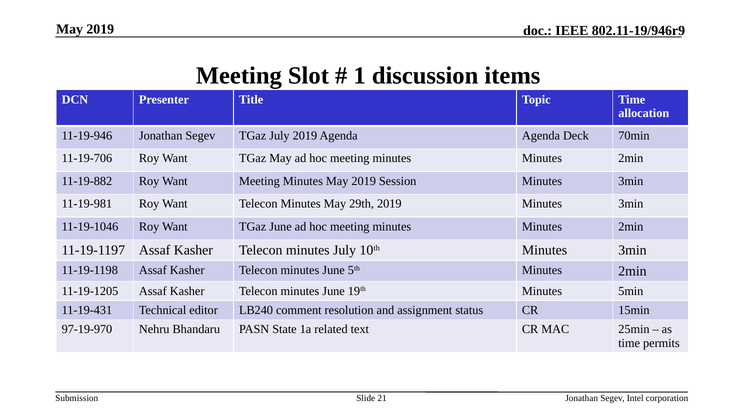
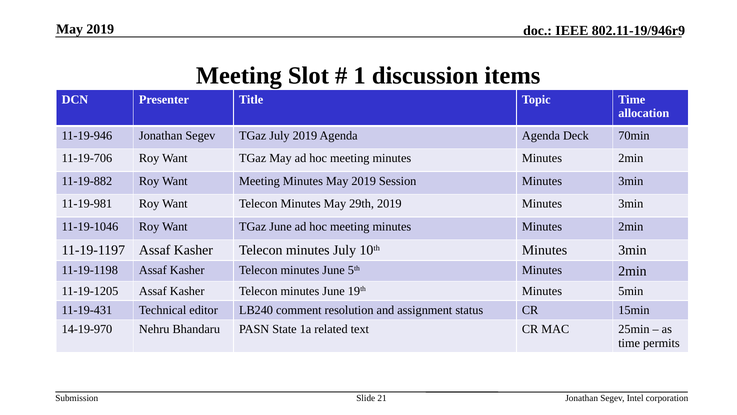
97-19-970: 97-19-970 -> 14-19-970
